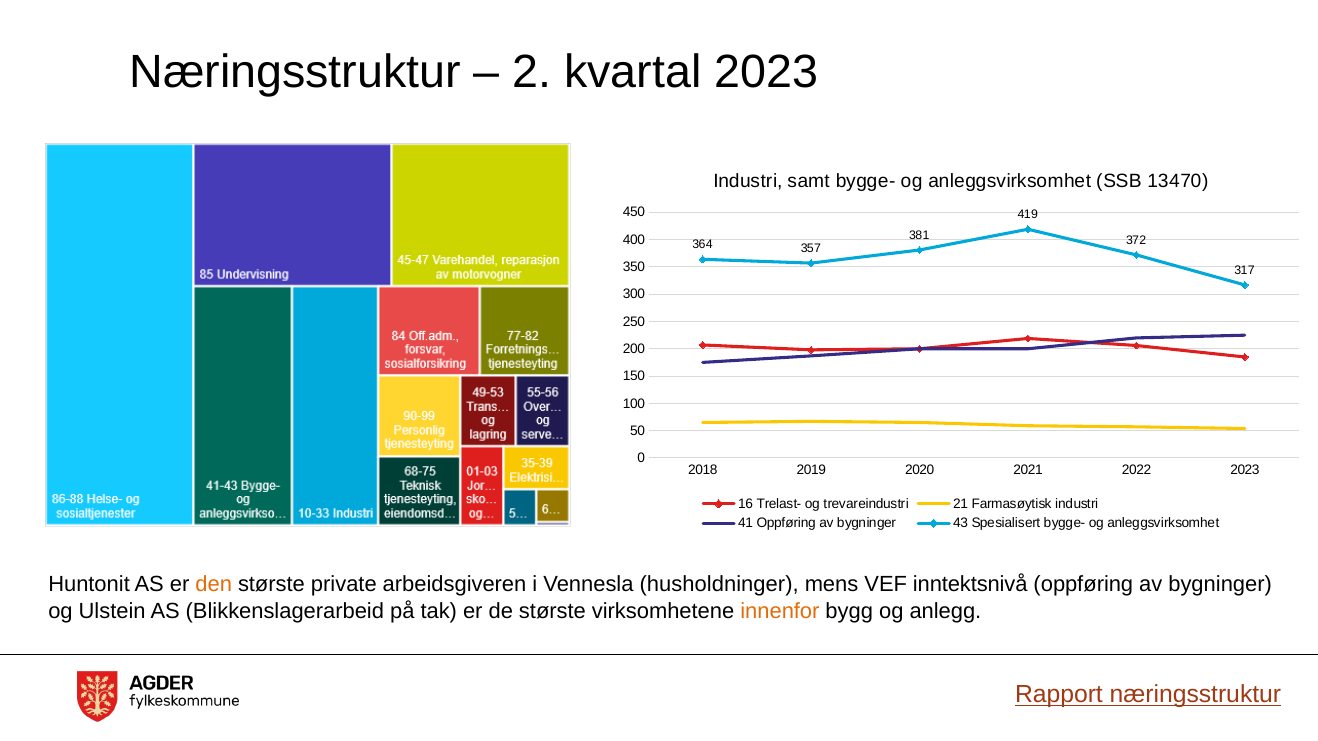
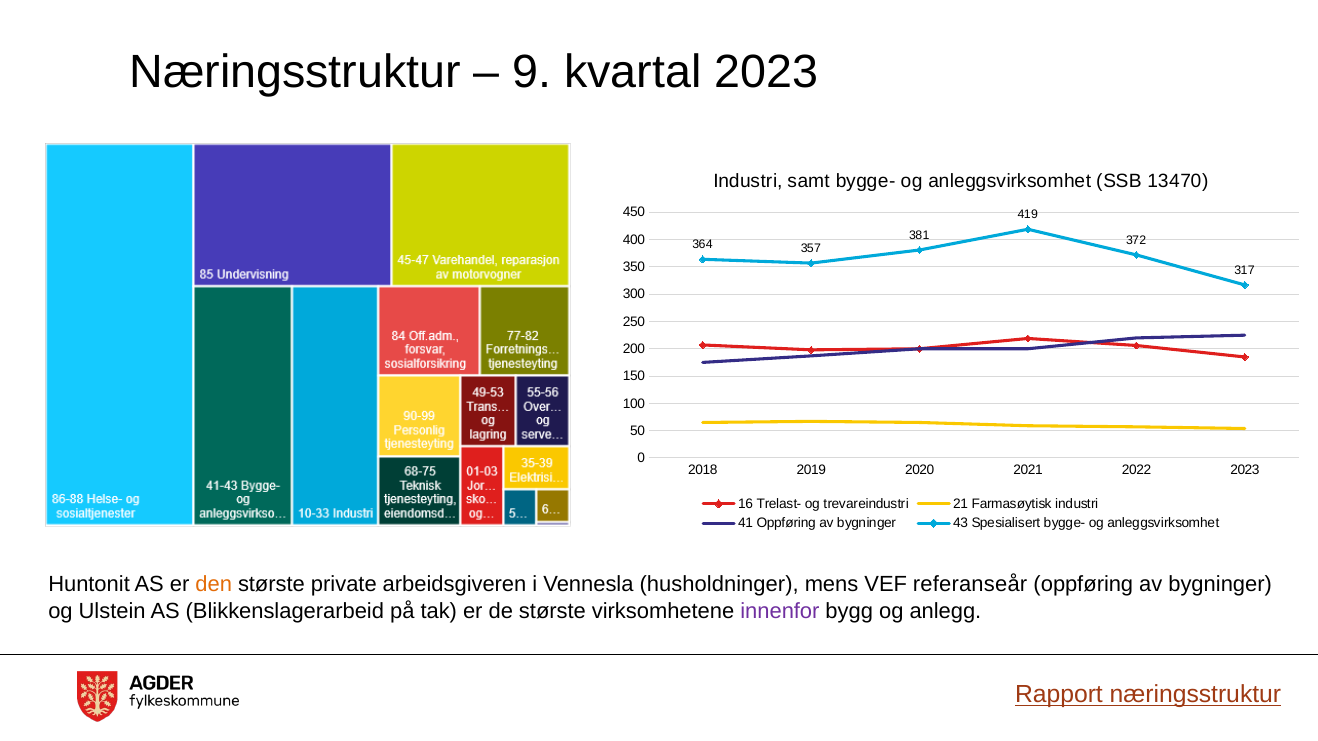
2: 2 -> 9
inntektsnivå: inntektsnivå -> referanseår
innenfor colour: orange -> purple
